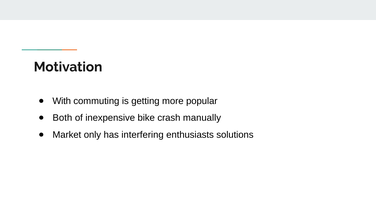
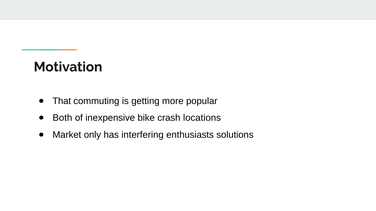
With: With -> That
manually: manually -> locations
